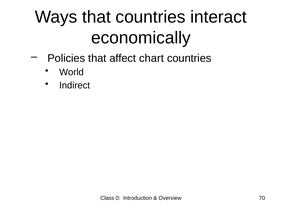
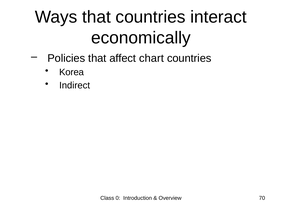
World: World -> Korea
